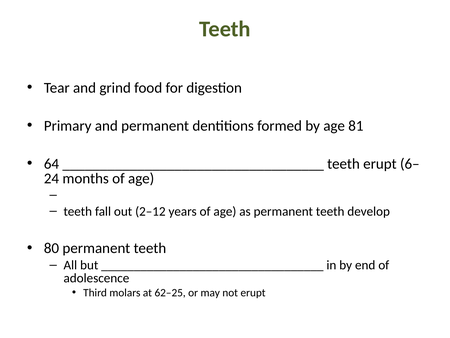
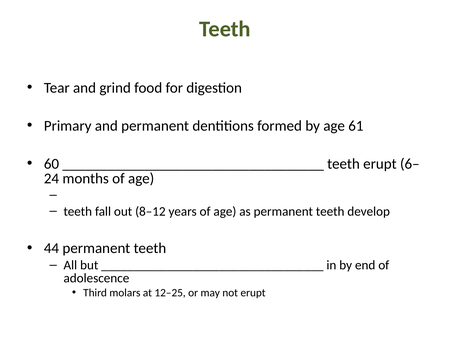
81: 81 -> 61
64: 64 -> 60
2–12: 2–12 -> 8–12
80: 80 -> 44
62–25: 62–25 -> 12–25
